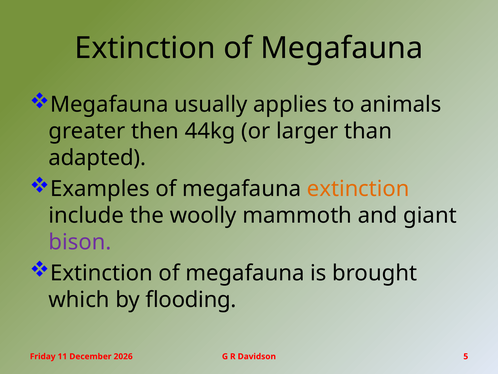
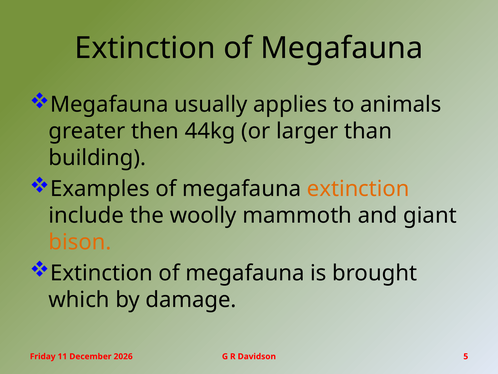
adapted: adapted -> building
bison colour: purple -> orange
flooding: flooding -> damage
